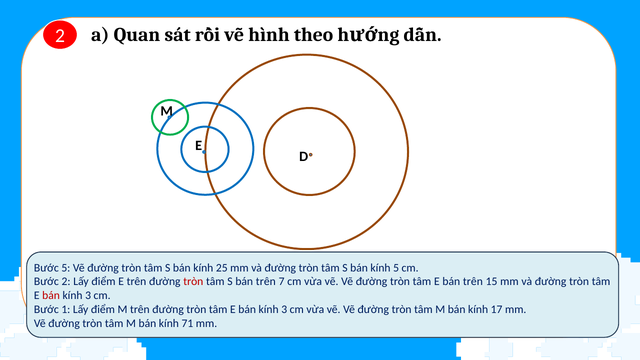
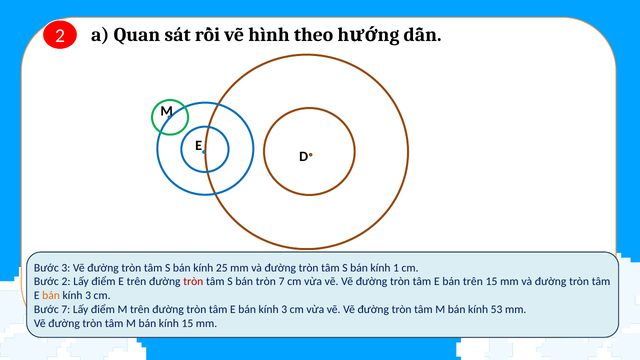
Bước 5: 5 -> 3
kính 5: 5 -> 1
S bán trên: trên -> tròn
bán at (51, 295) colour: red -> orange
Bước 1: 1 -> 7
17: 17 -> 53
kính 71: 71 -> 15
